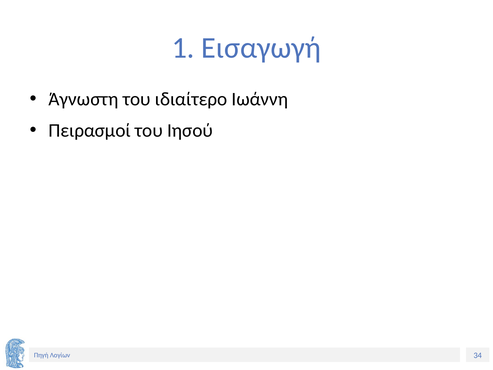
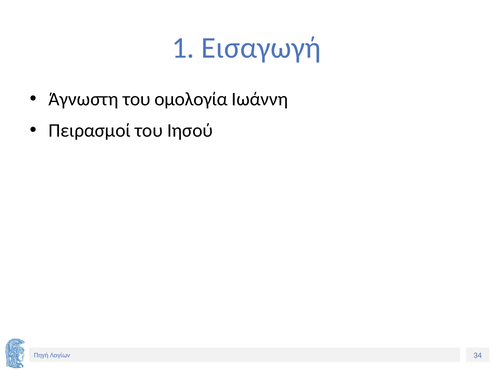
ιδιαίτερο: ιδιαίτερο -> ομολογία
